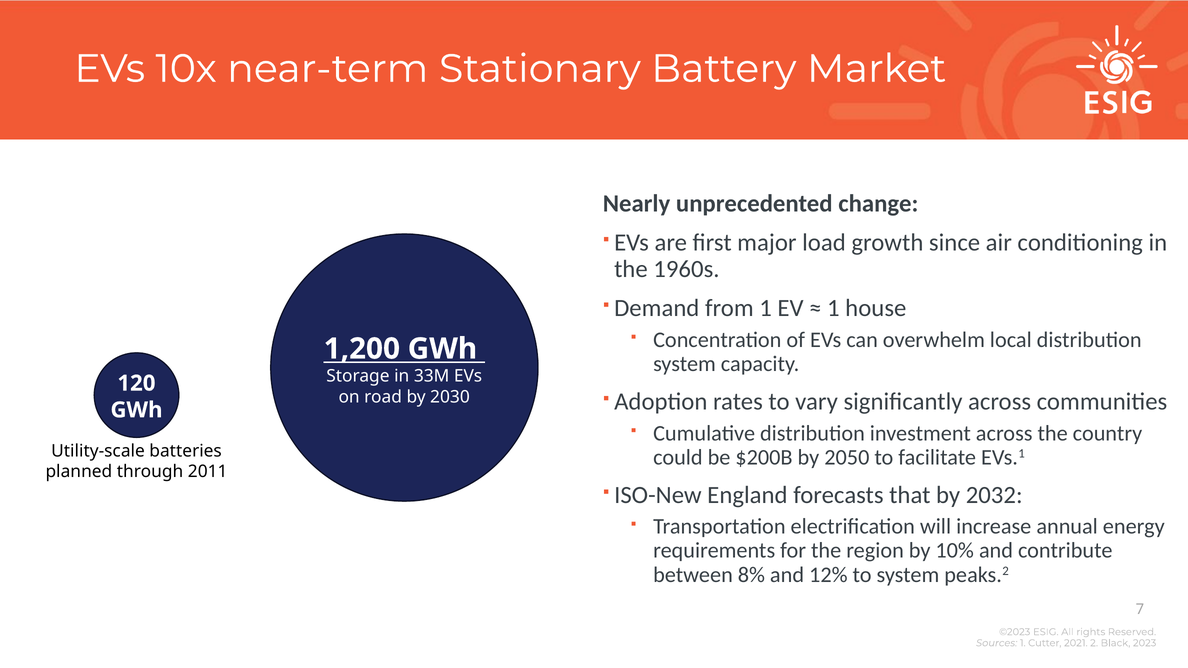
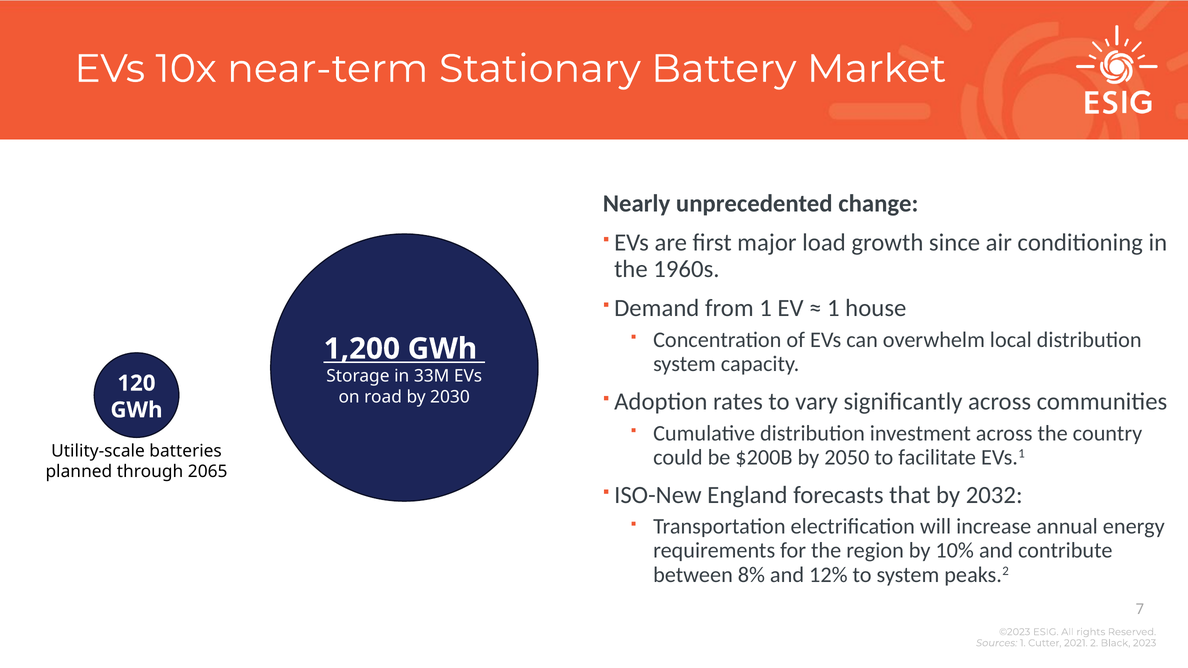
2011: 2011 -> 2065
